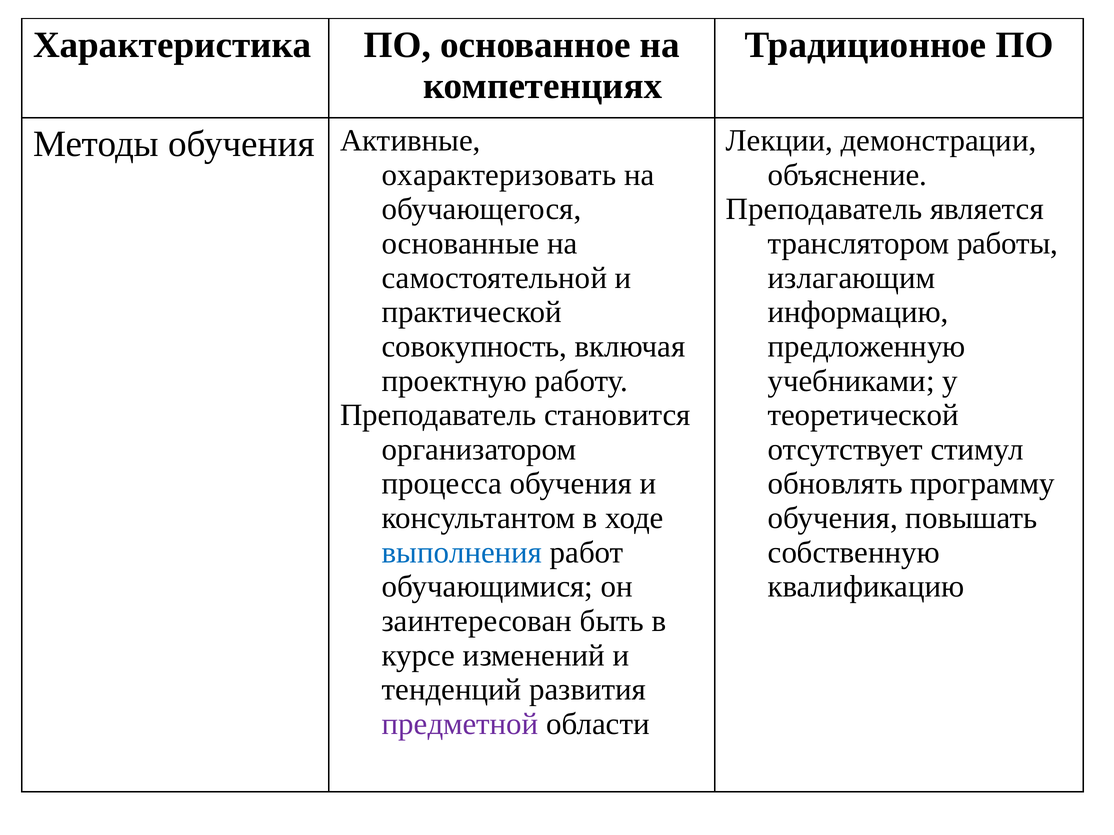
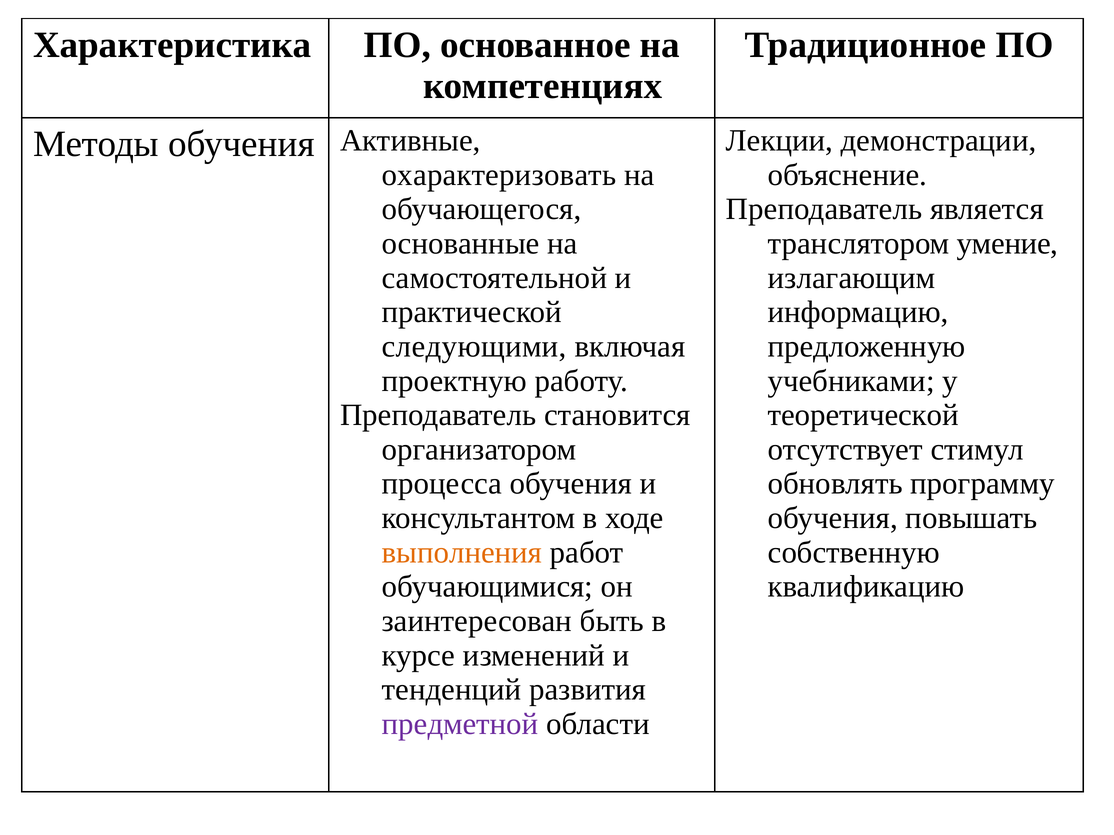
работы: работы -> умение
совокупность: совокупность -> следующими
выполнения colour: blue -> orange
